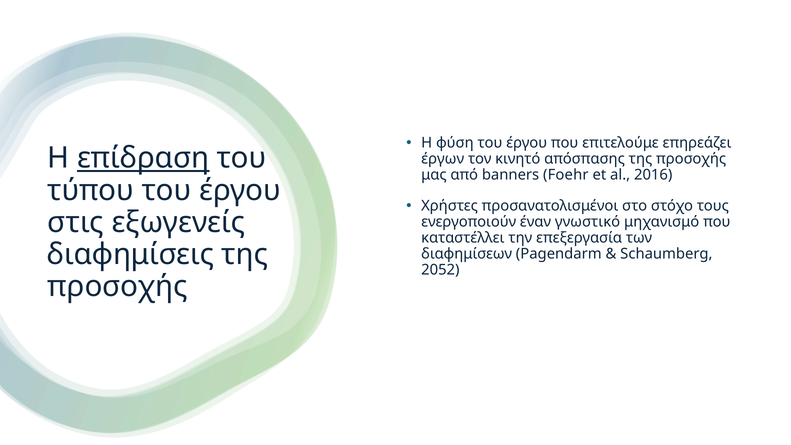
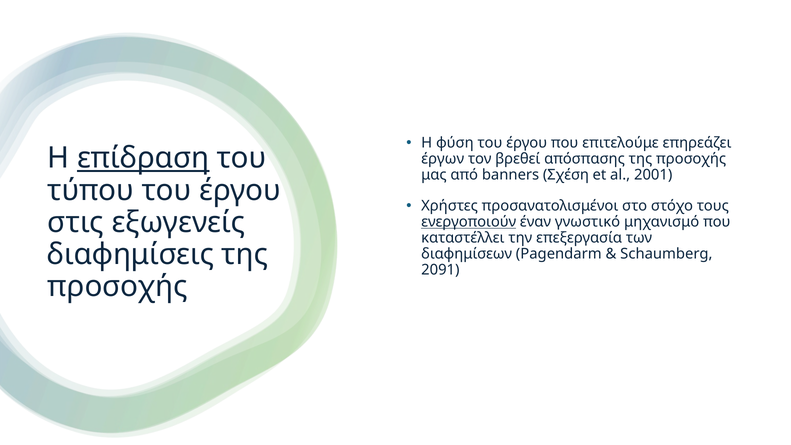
κινητό: κινητό -> βρεθεί
Foehr: Foehr -> Σχέση
2016: 2016 -> 2001
ενεργοποιούν underline: none -> present
2052: 2052 -> 2091
